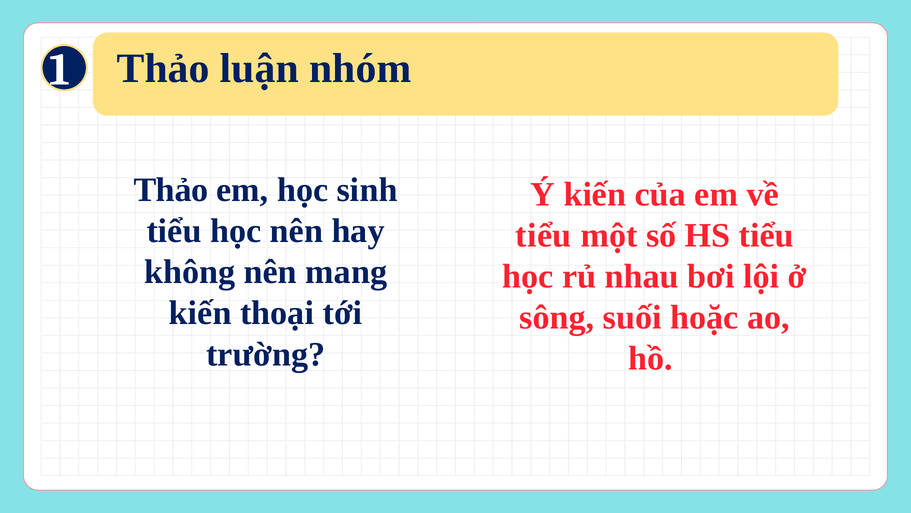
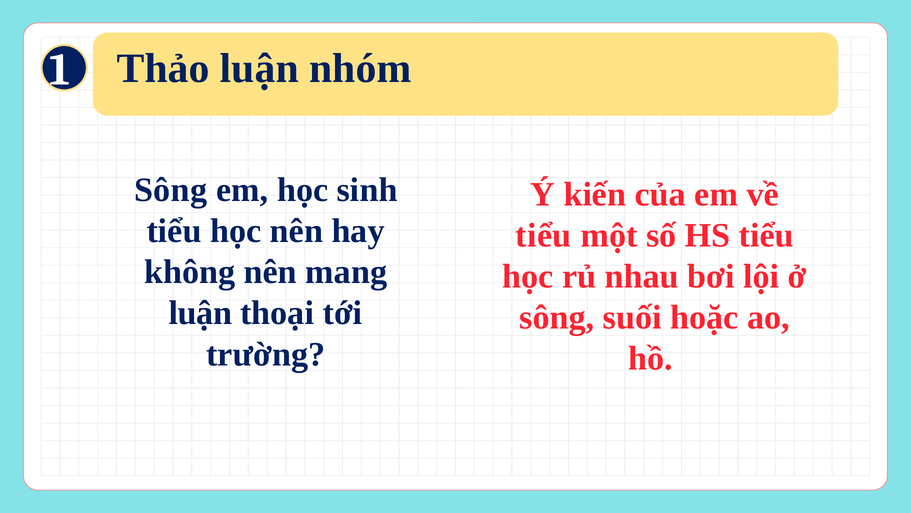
Thảo at (171, 190): Thảo -> Sông
kiến at (200, 313): kiến -> luận
